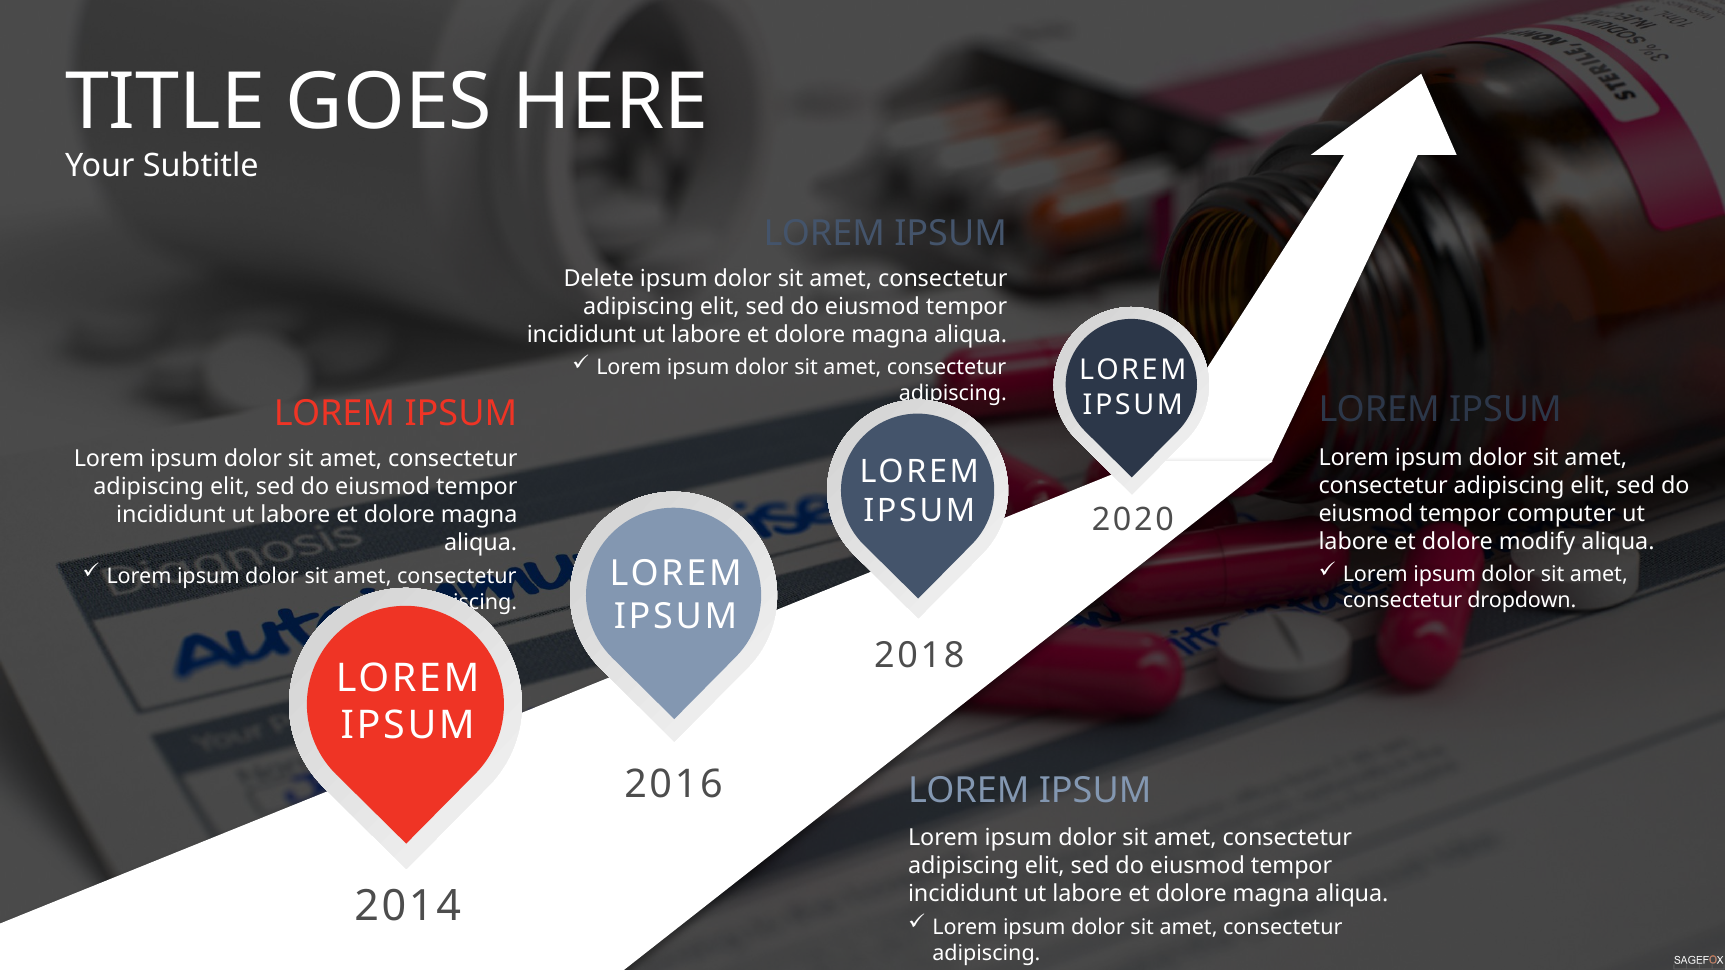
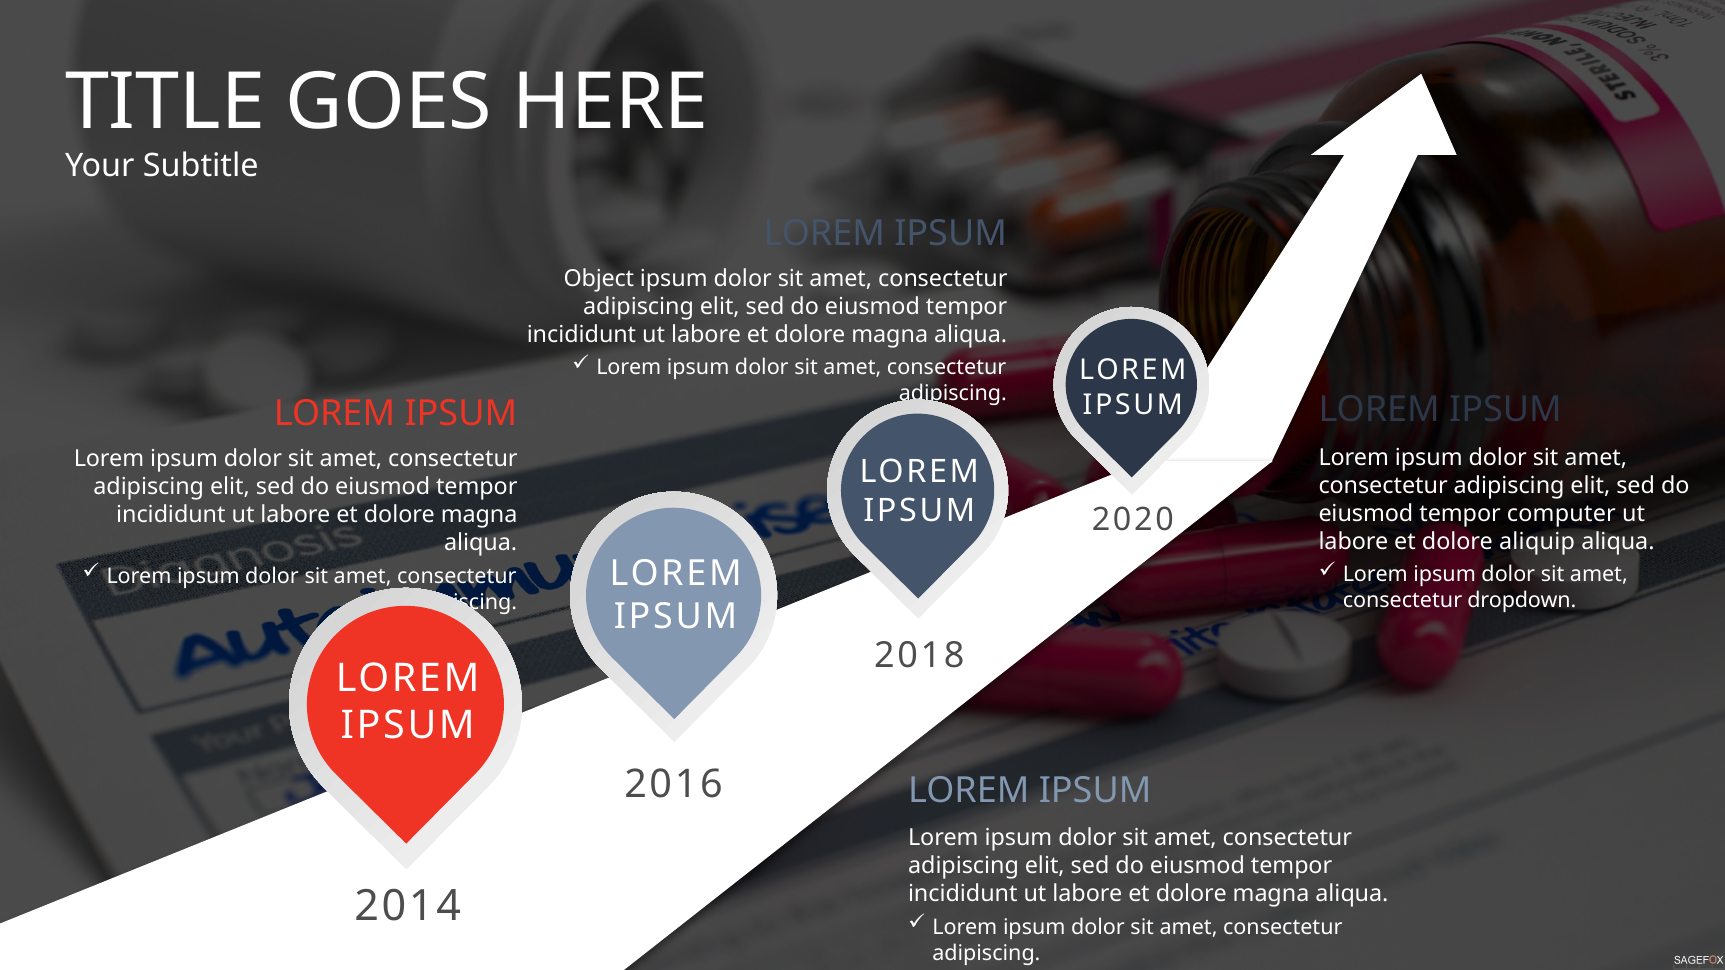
Delete: Delete -> Object
modify: modify -> aliquip
